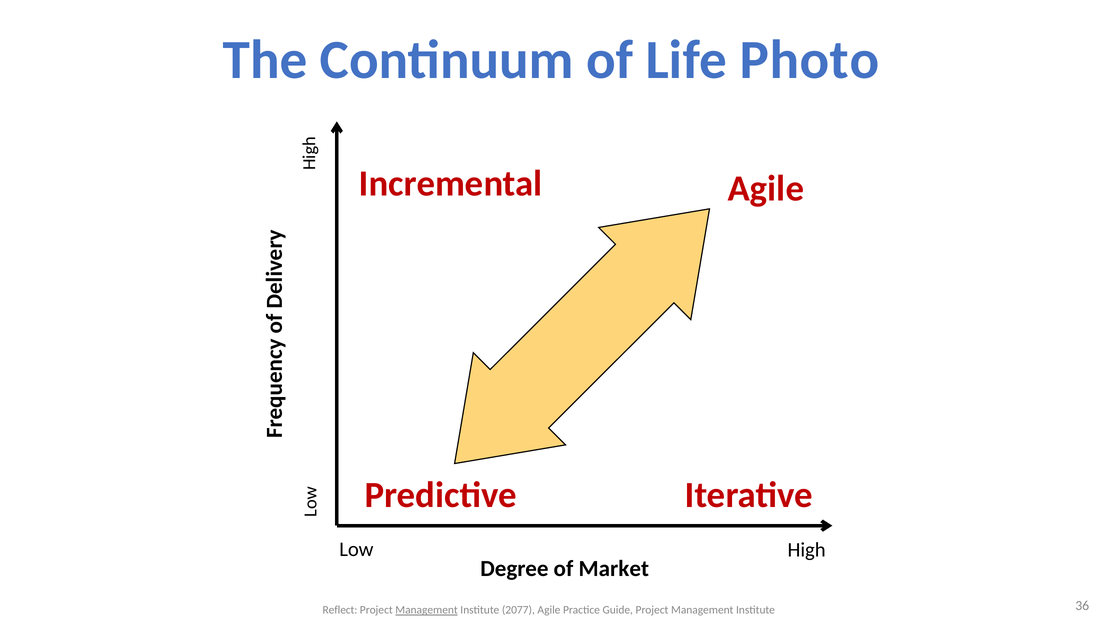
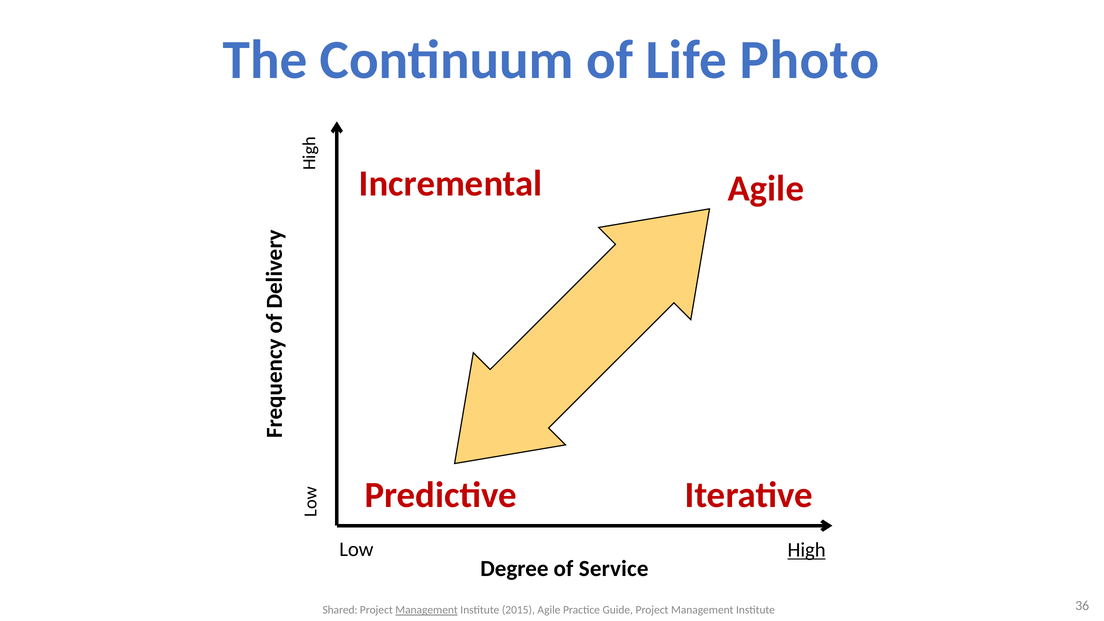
High underline: none -> present
Market: Market -> Service
Reflect: Reflect -> Shared
2077: 2077 -> 2015
